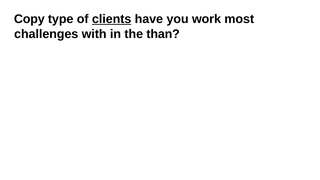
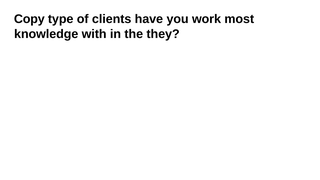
clients underline: present -> none
challenges: challenges -> knowledge
than: than -> they
